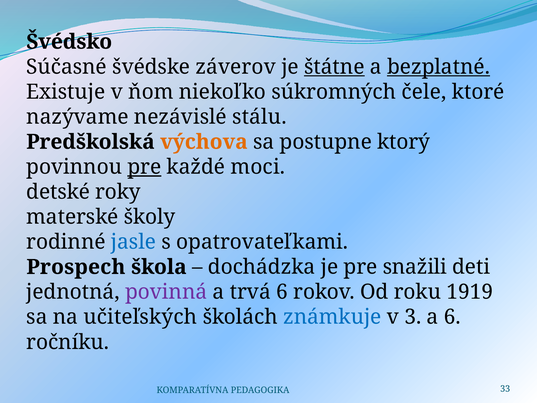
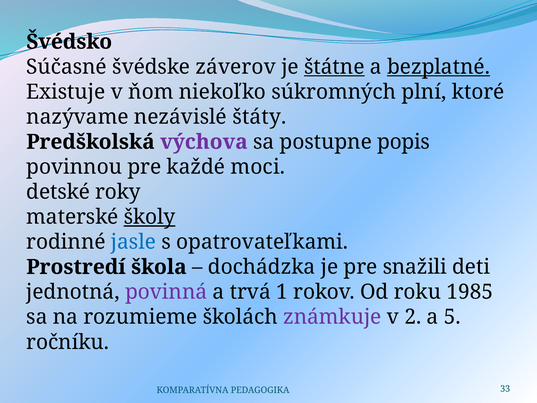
čele: čele -> plní
stálu: stálu -> štáty
výchova colour: orange -> purple
ktorý: ktorý -> popis
pre at (144, 167) underline: present -> none
školy underline: none -> present
Prospech: Prospech -> Prostredí
trvá 6: 6 -> 1
1919: 1919 -> 1985
učiteľských: učiteľských -> rozumieme
známkuje colour: blue -> purple
3: 3 -> 2
a 6: 6 -> 5
